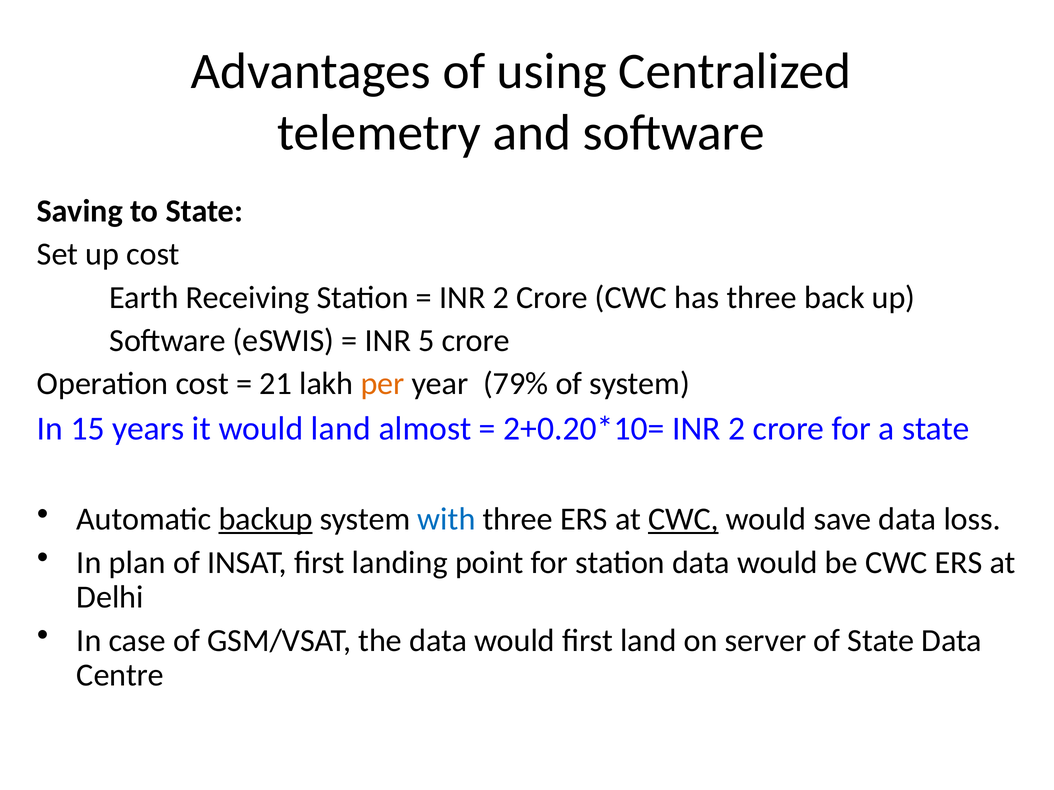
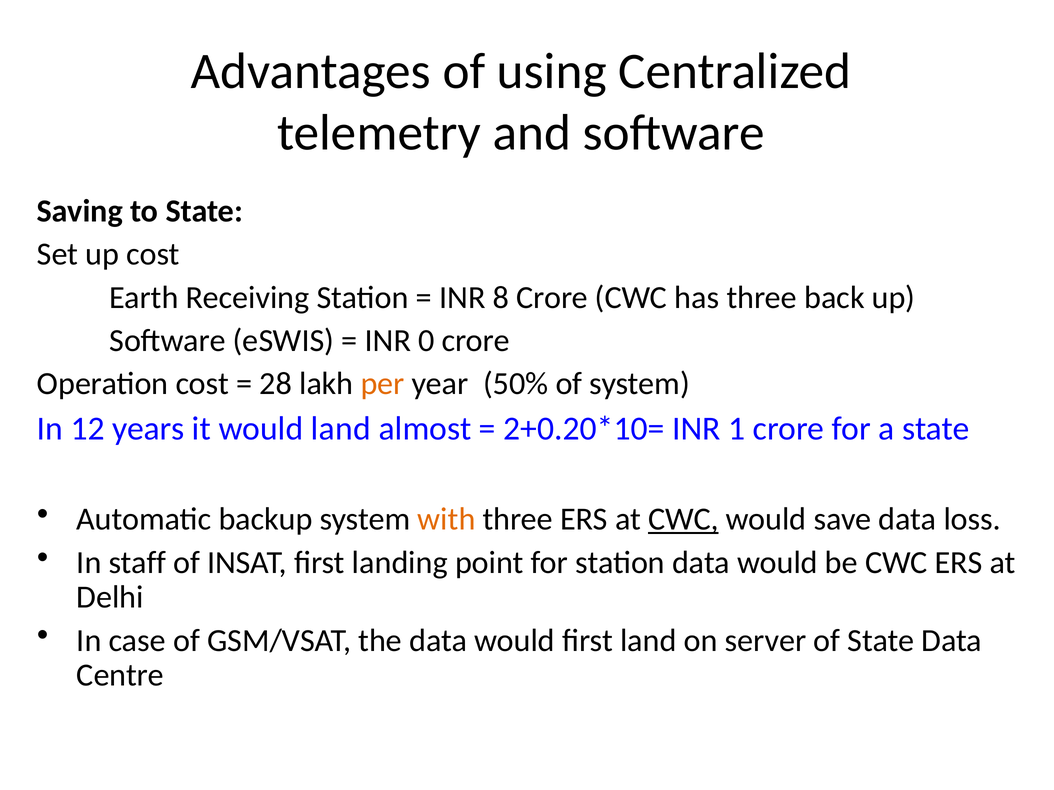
2 at (501, 298): 2 -> 8
5: 5 -> 0
21: 21 -> 28
79%: 79% -> 50%
15: 15 -> 12
2 at (737, 429): 2 -> 1
backup underline: present -> none
with colour: blue -> orange
plan: plan -> staff
